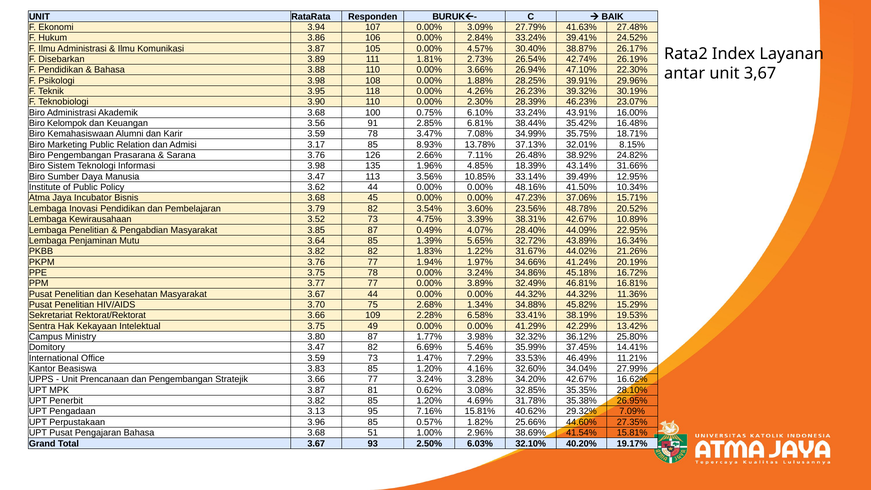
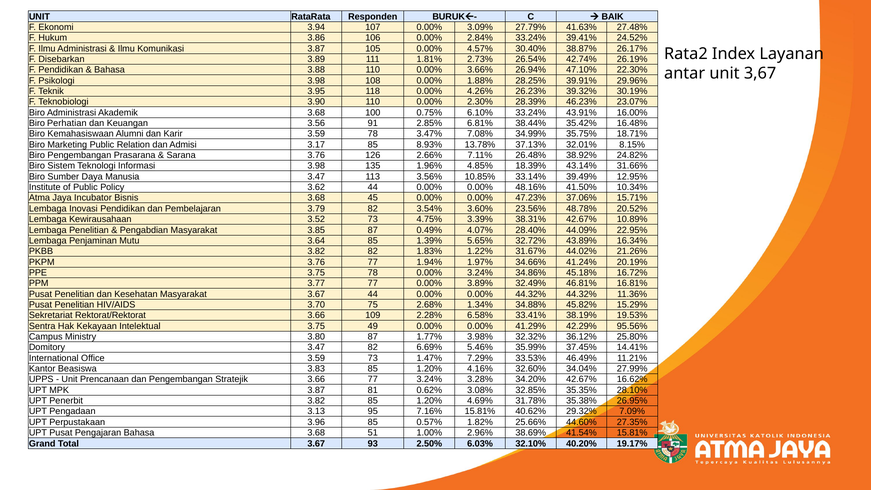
Kelompok: Kelompok -> Perhatian
13.42%: 13.42% -> 95.56%
